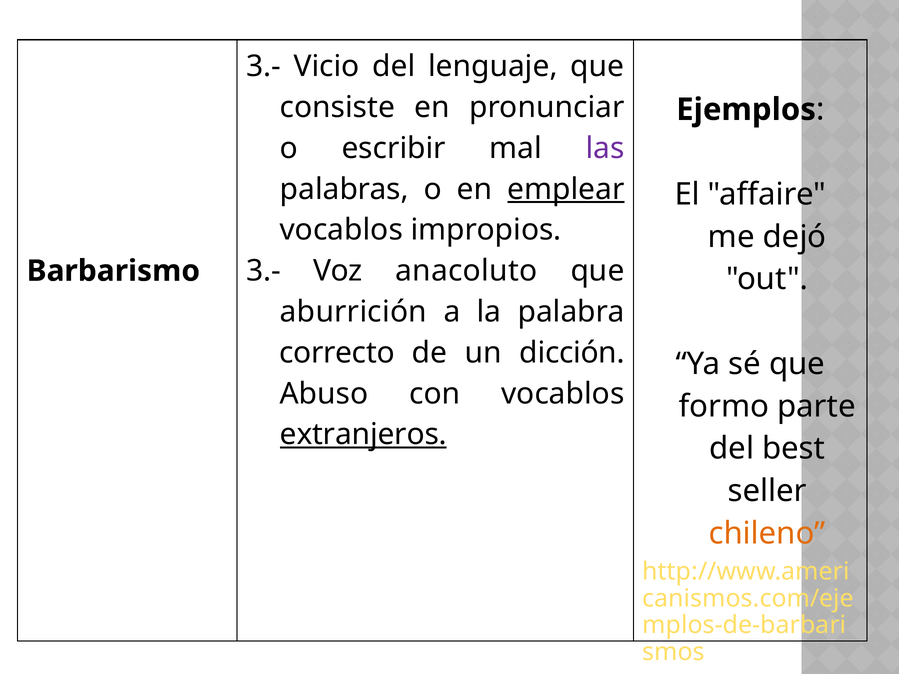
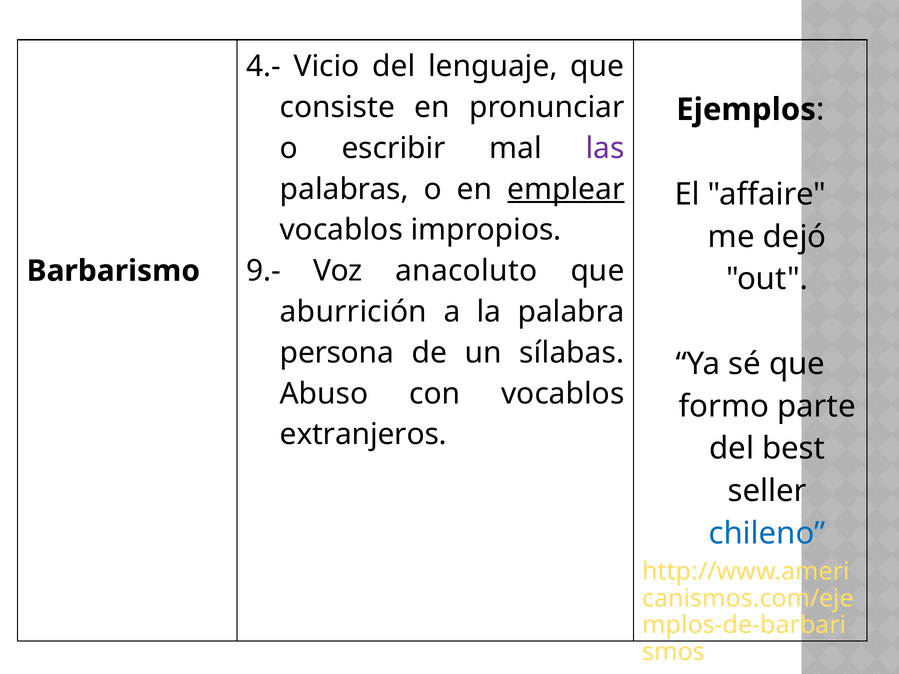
3.- at (263, 66): 3.- -> 4.-
3.- at (263, 271): 3.- -> 9.-
correcto: correcto -> persona
dicción: dicción -> sílabas
extranjeros underline: present -> none
chileno colour: orange -> blue
